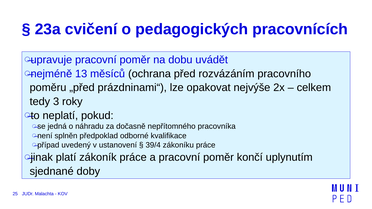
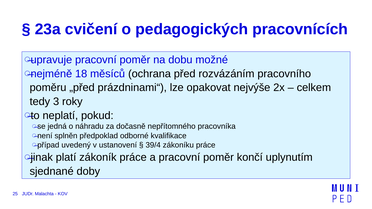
uvádět: uvádět -> možné
13: 13 -> 18
